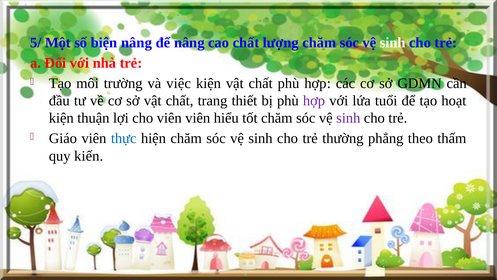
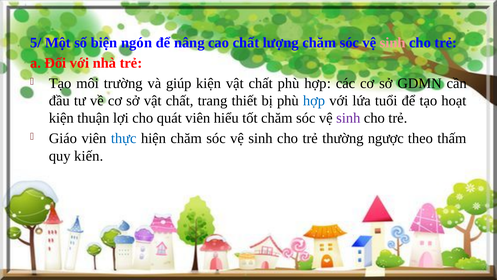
biện nâng: nâng -> ngón
sinh at (393, 43) colour: white -> pink
việc: việc -> giúp
hợp at (314, 101) colour: purple -> blue
cho viên: viên -> quát
phẳng: phẳng -> ngược
